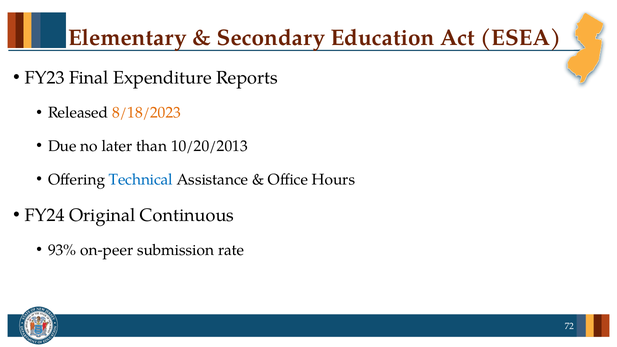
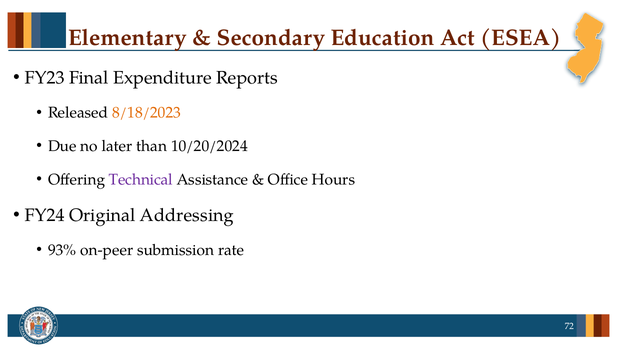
10/20/2013: 10/20/2013 -> 10/20/2024
Technical colour: blue -> purple
Continuous: Continuous -> Addressing
